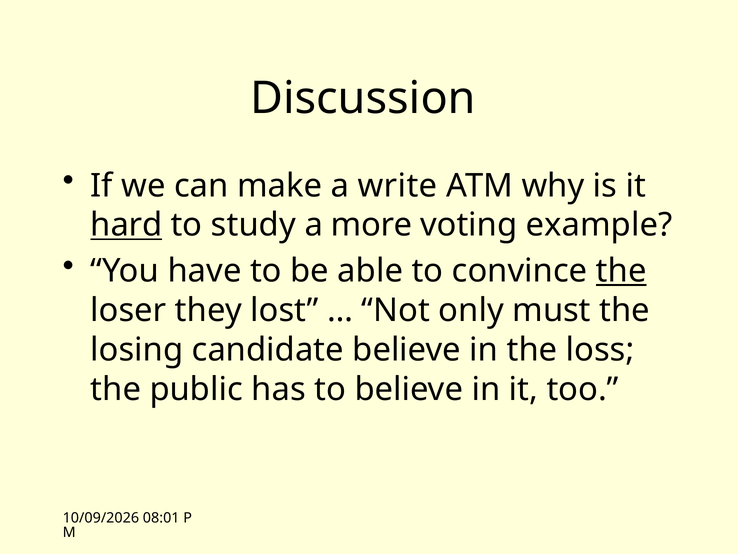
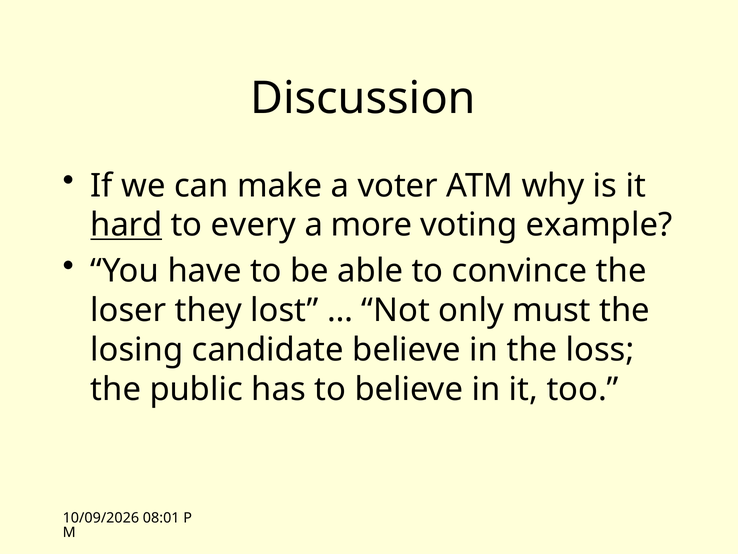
write: write -> voter
study: study -> every
the at (621, 271) underline: present -> none
